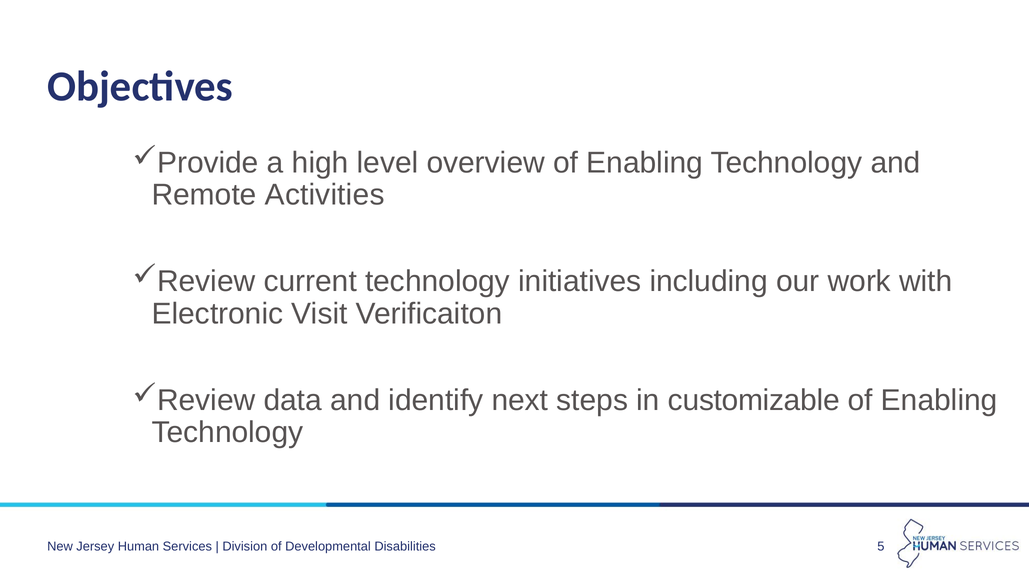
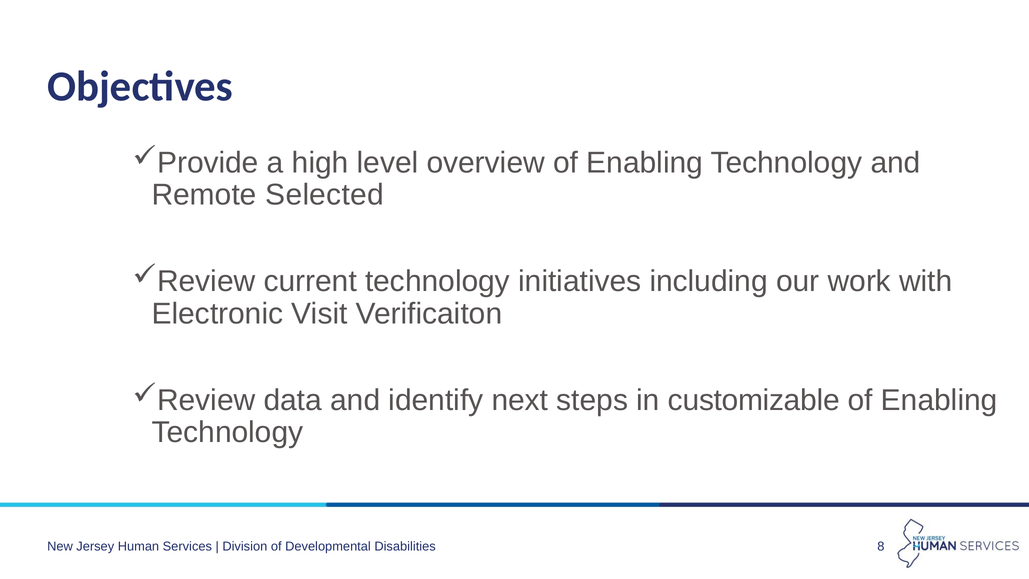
Activities: Activities -> Selected
5: 5 -> 8
